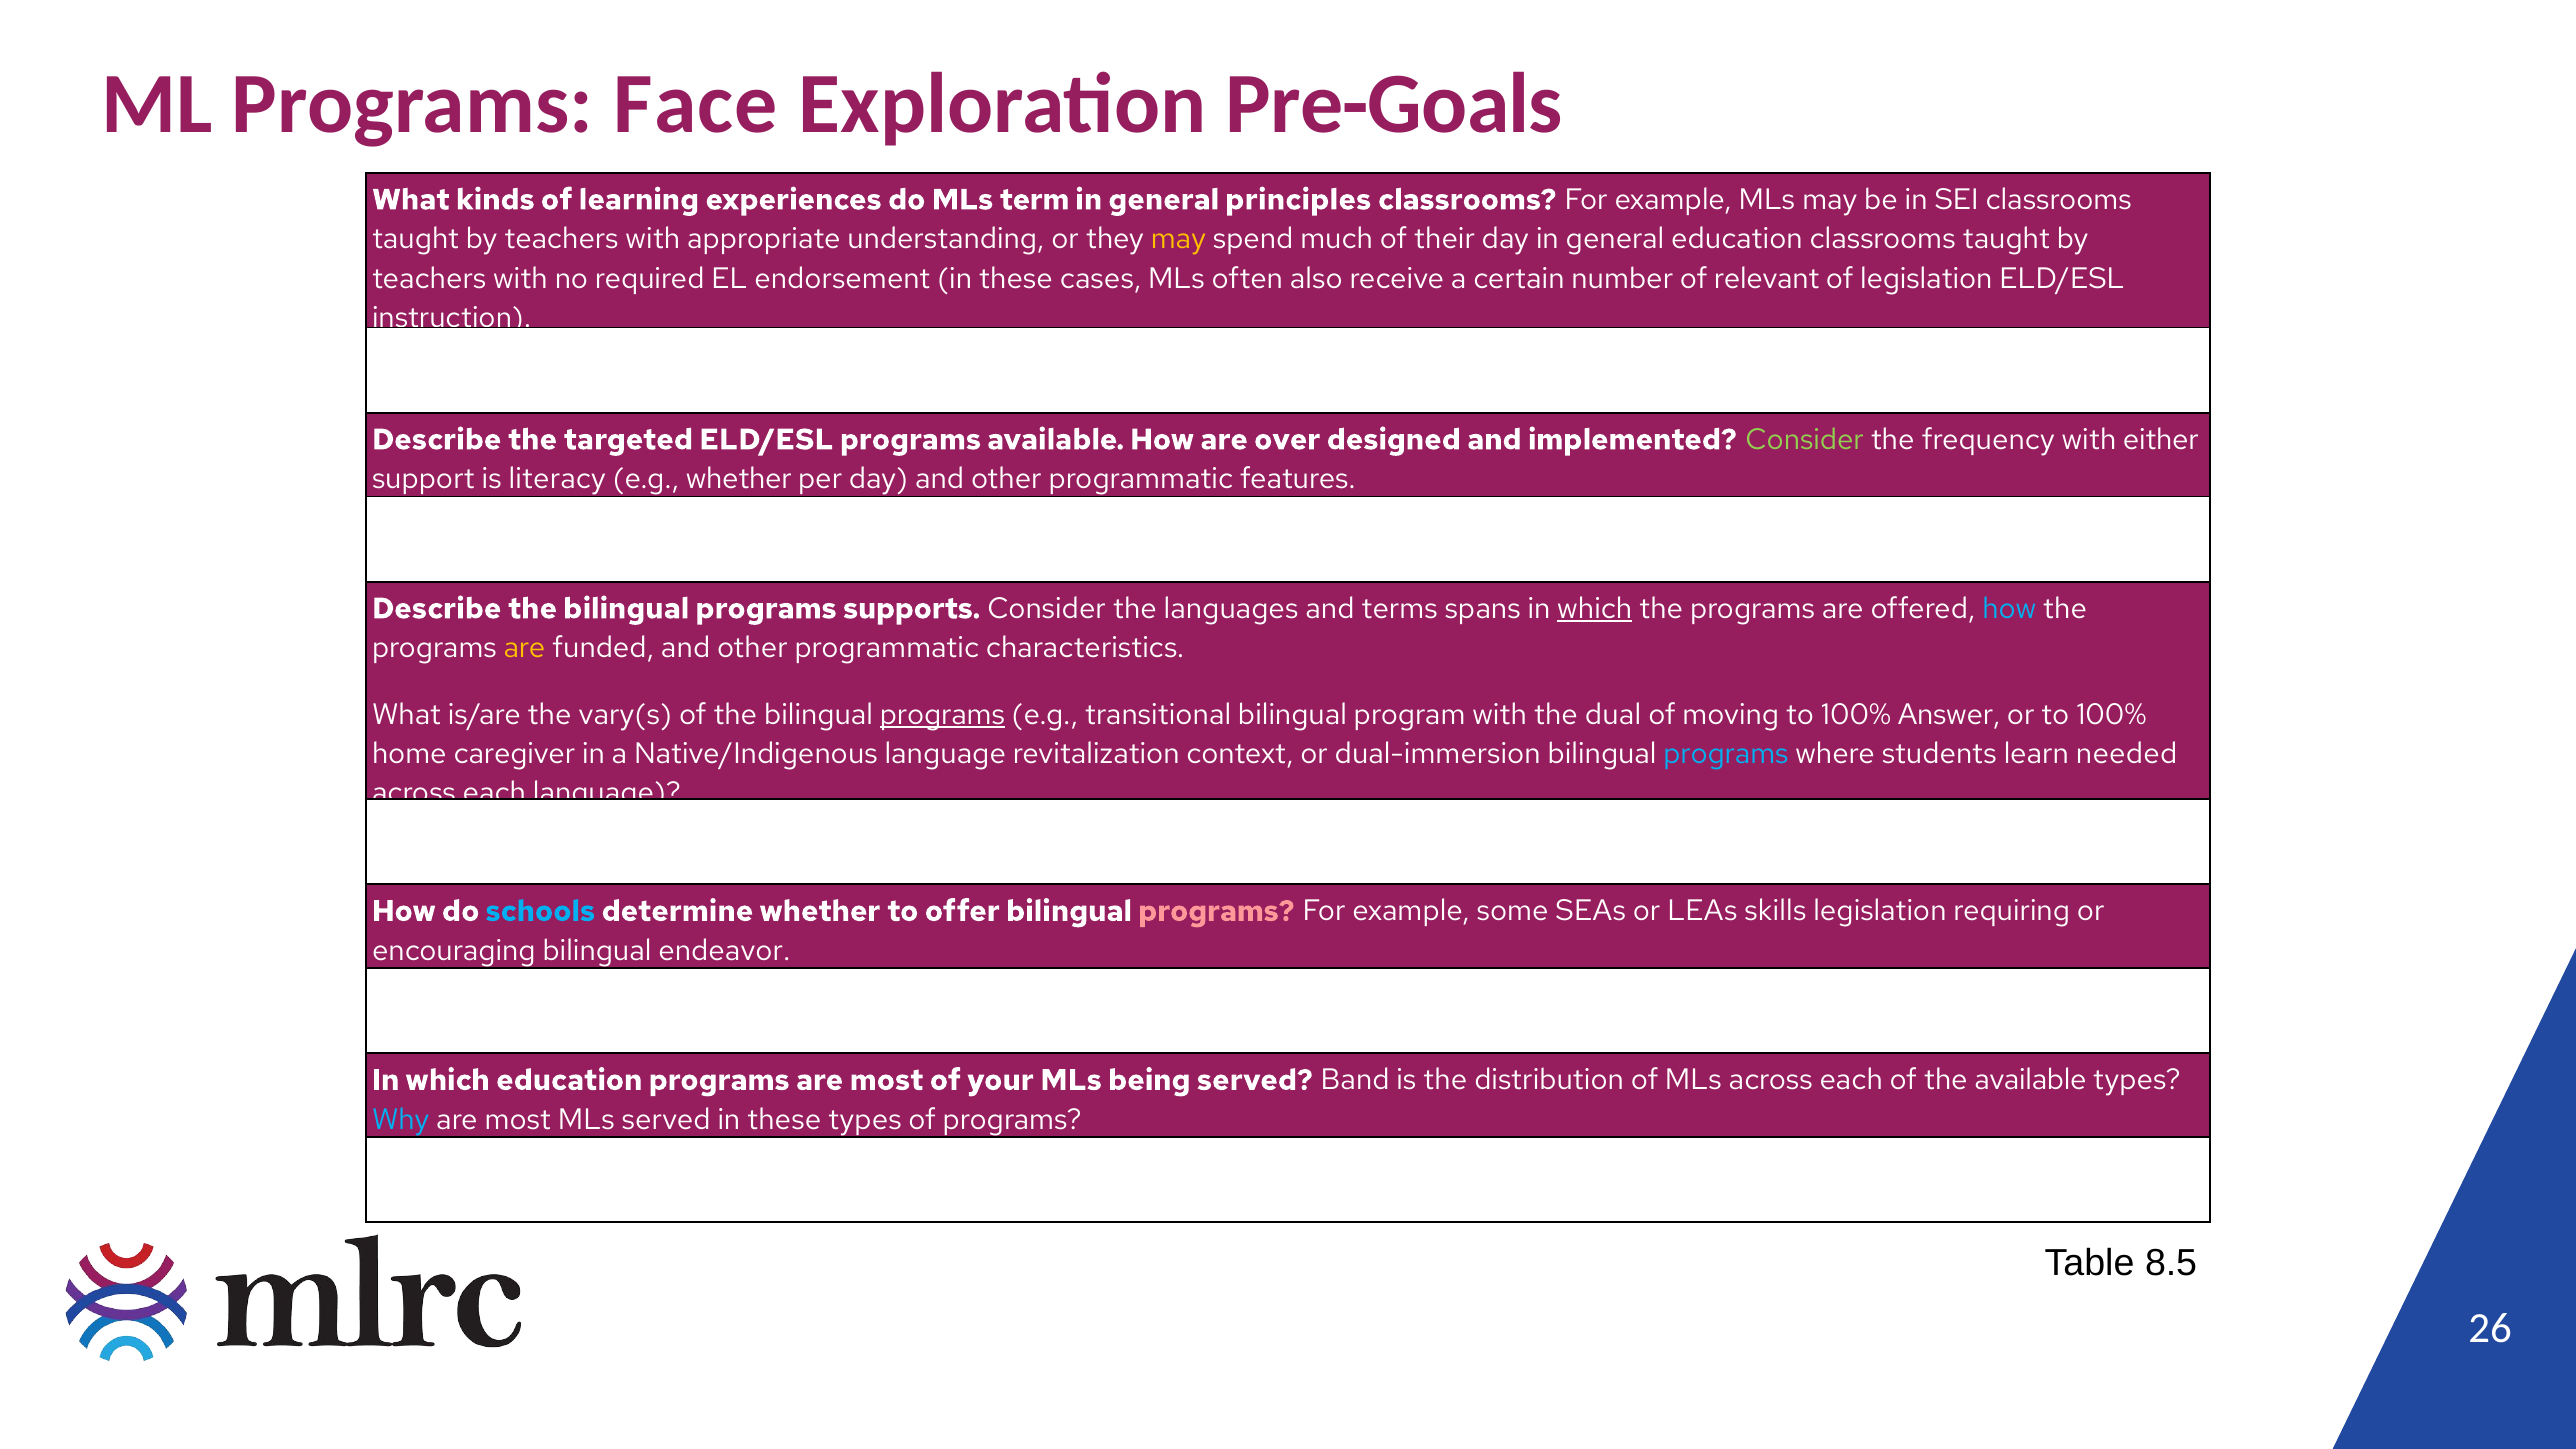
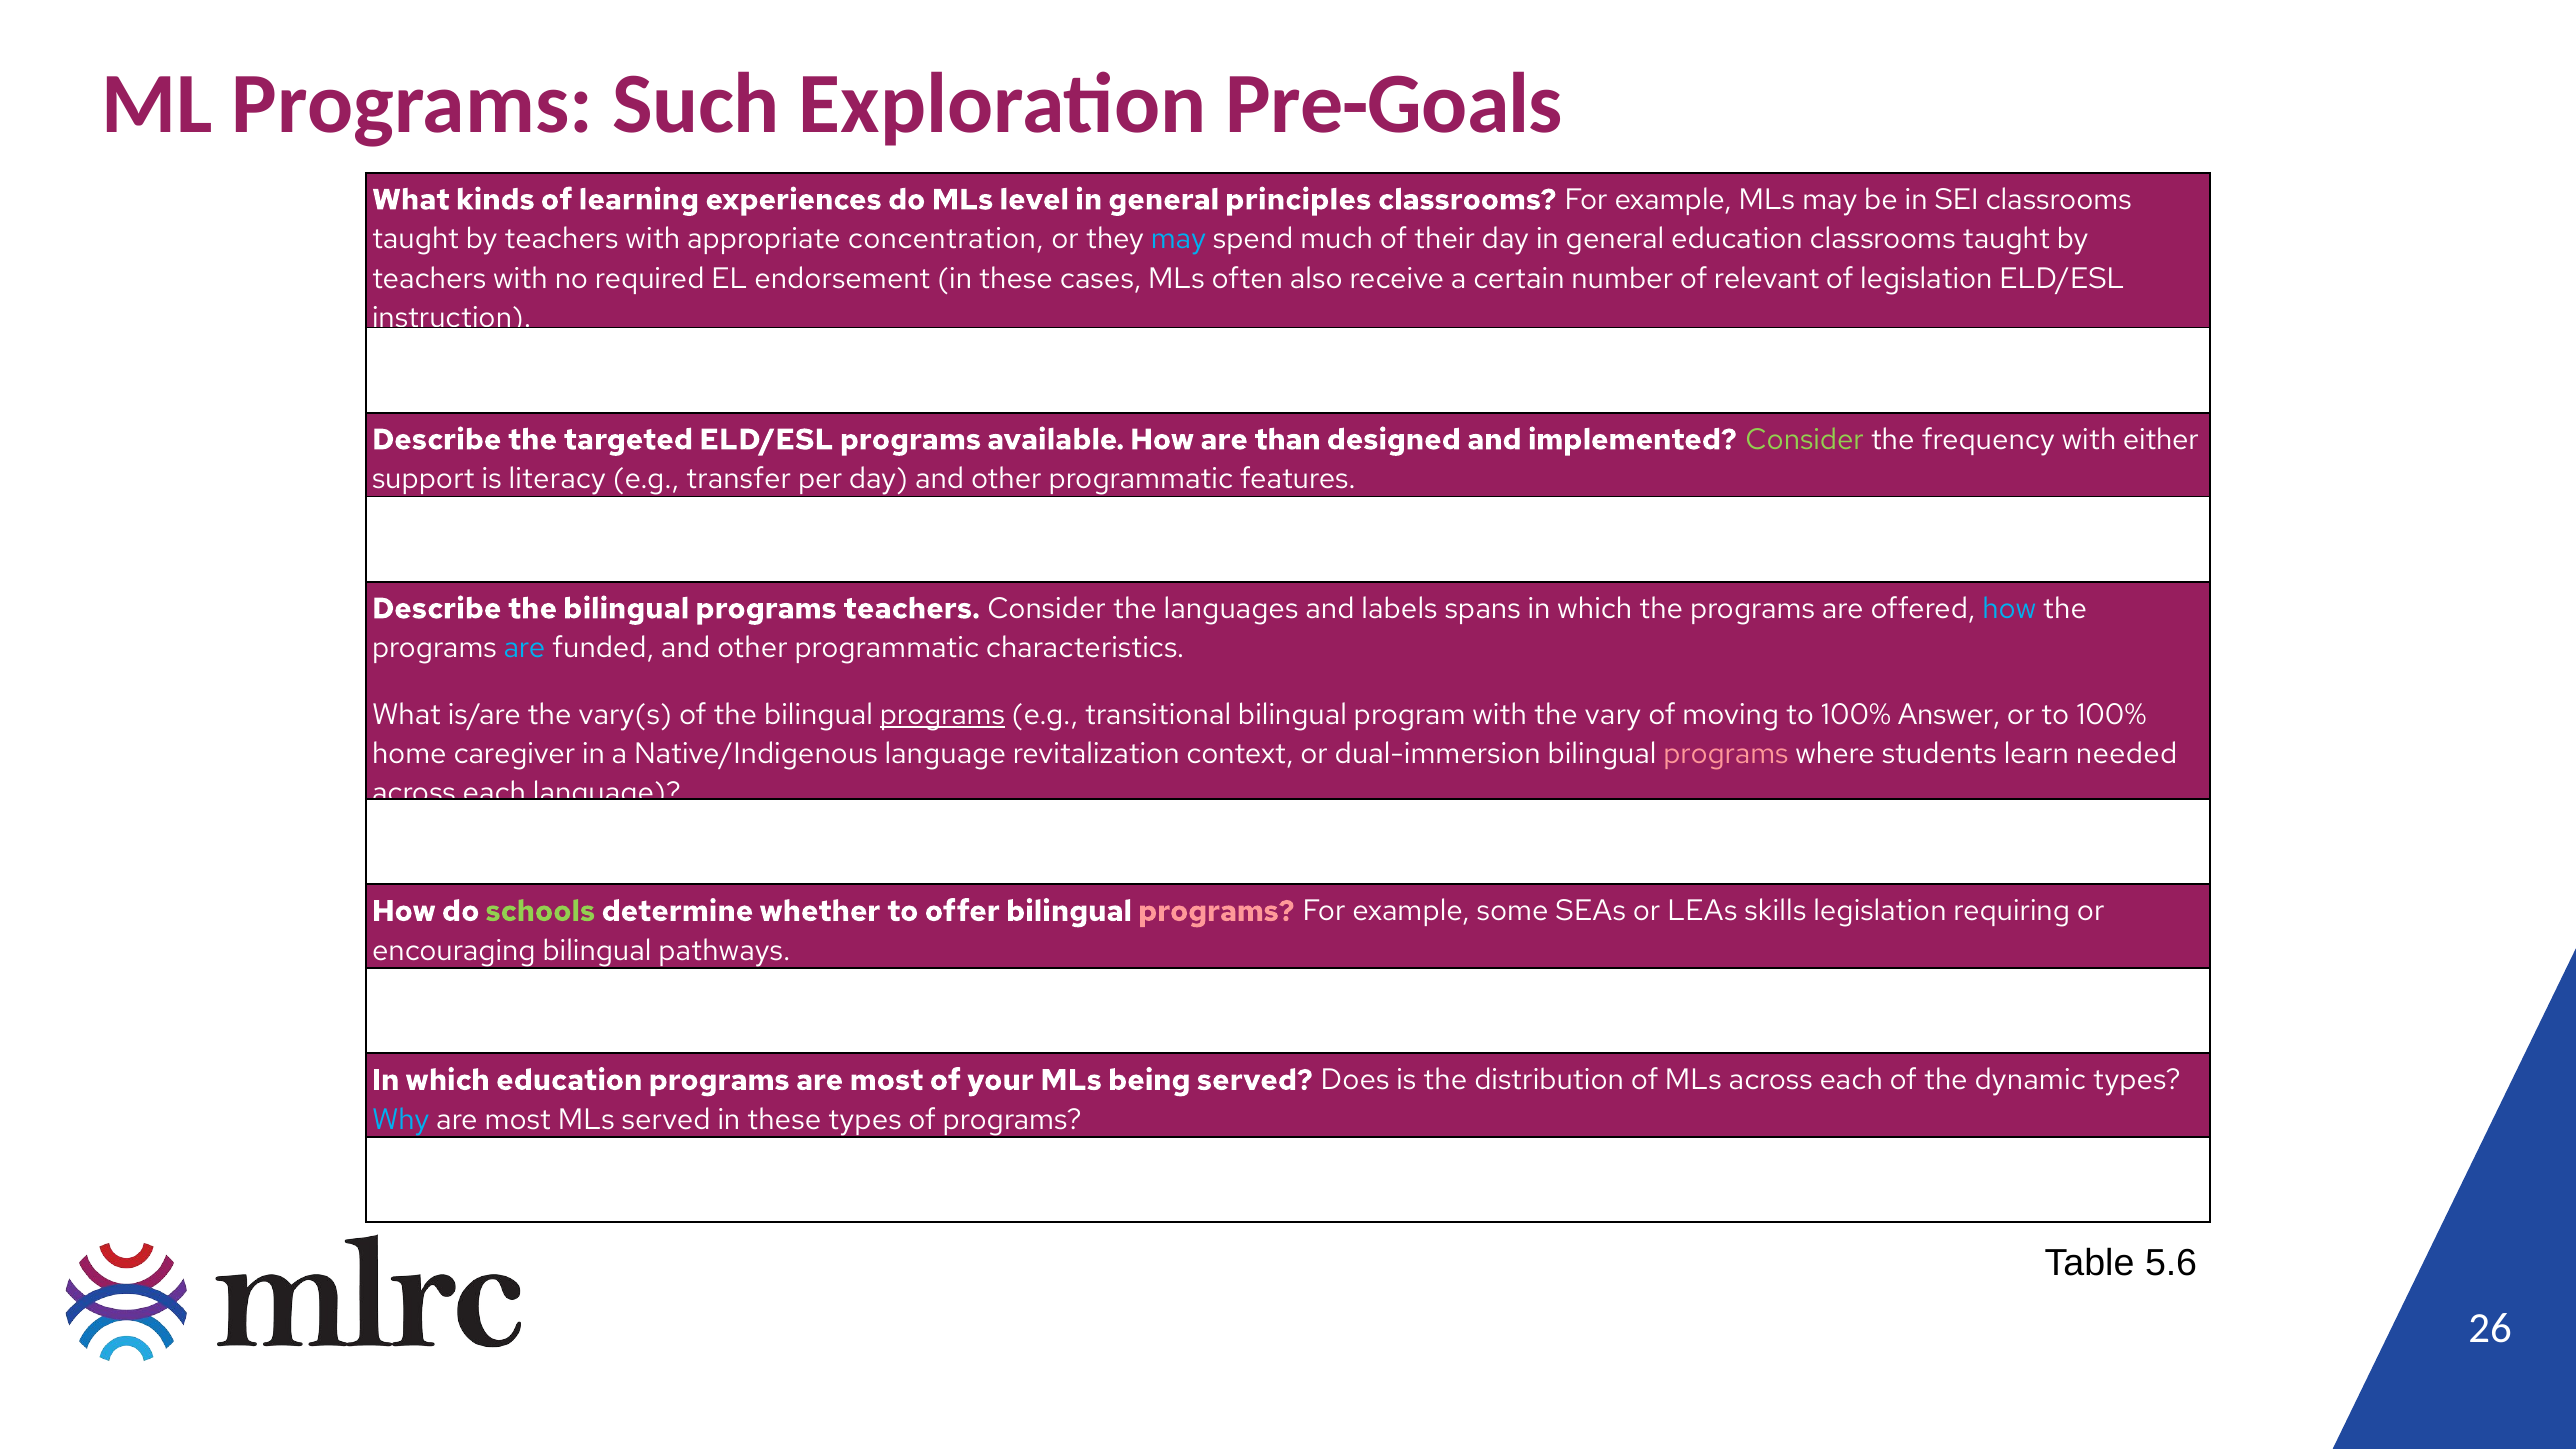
Face: Face -> Such
term: term -> level
understanding: understanding -> concentration
may at (1178, 239) colour: yellow -> light blue
over: over -> than
e.g whether: whether -> transfer
programs supports: supports -> teachers
terms: terms -> labels
which at (1595, 609) underline: present -> none
are at (525, 648) colour: yellow -> light blue
dual: dual -> vary
programs at (1726, 754) colour: light blue -> pink
schools colour: light blue -> light green
endeavor: endeavor -> pathways
Band: Band -> Does
the available: available -> dynamic
8.5: 8.5 -> 5.6
